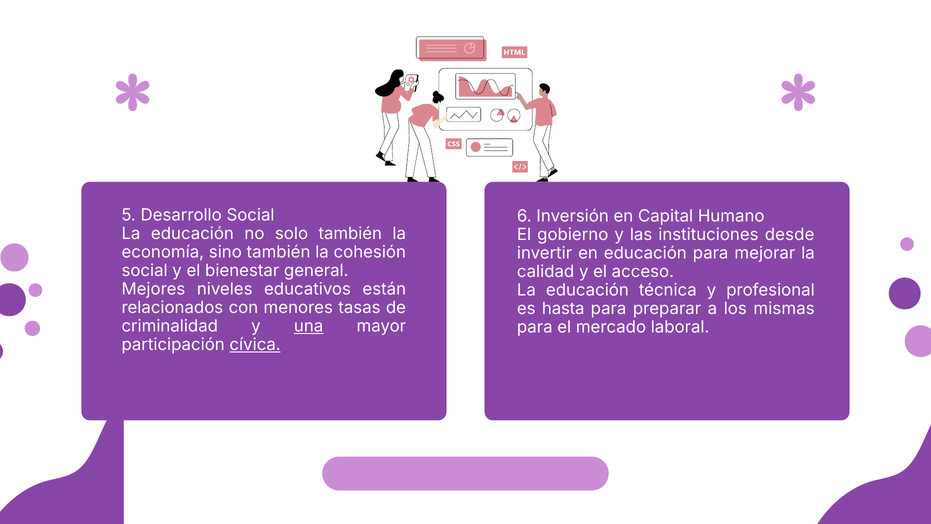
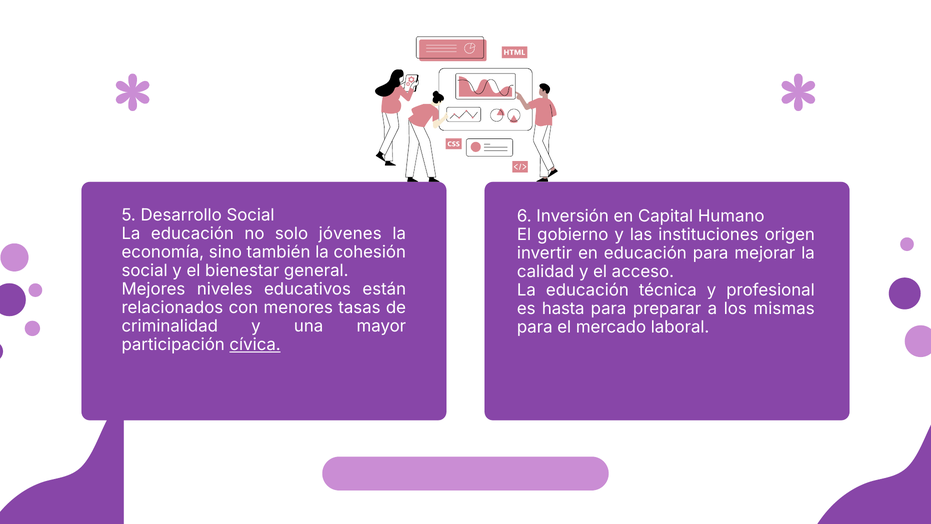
solo también: también -> jóvenes
desde: desde -> origen
una underline: present -> none
